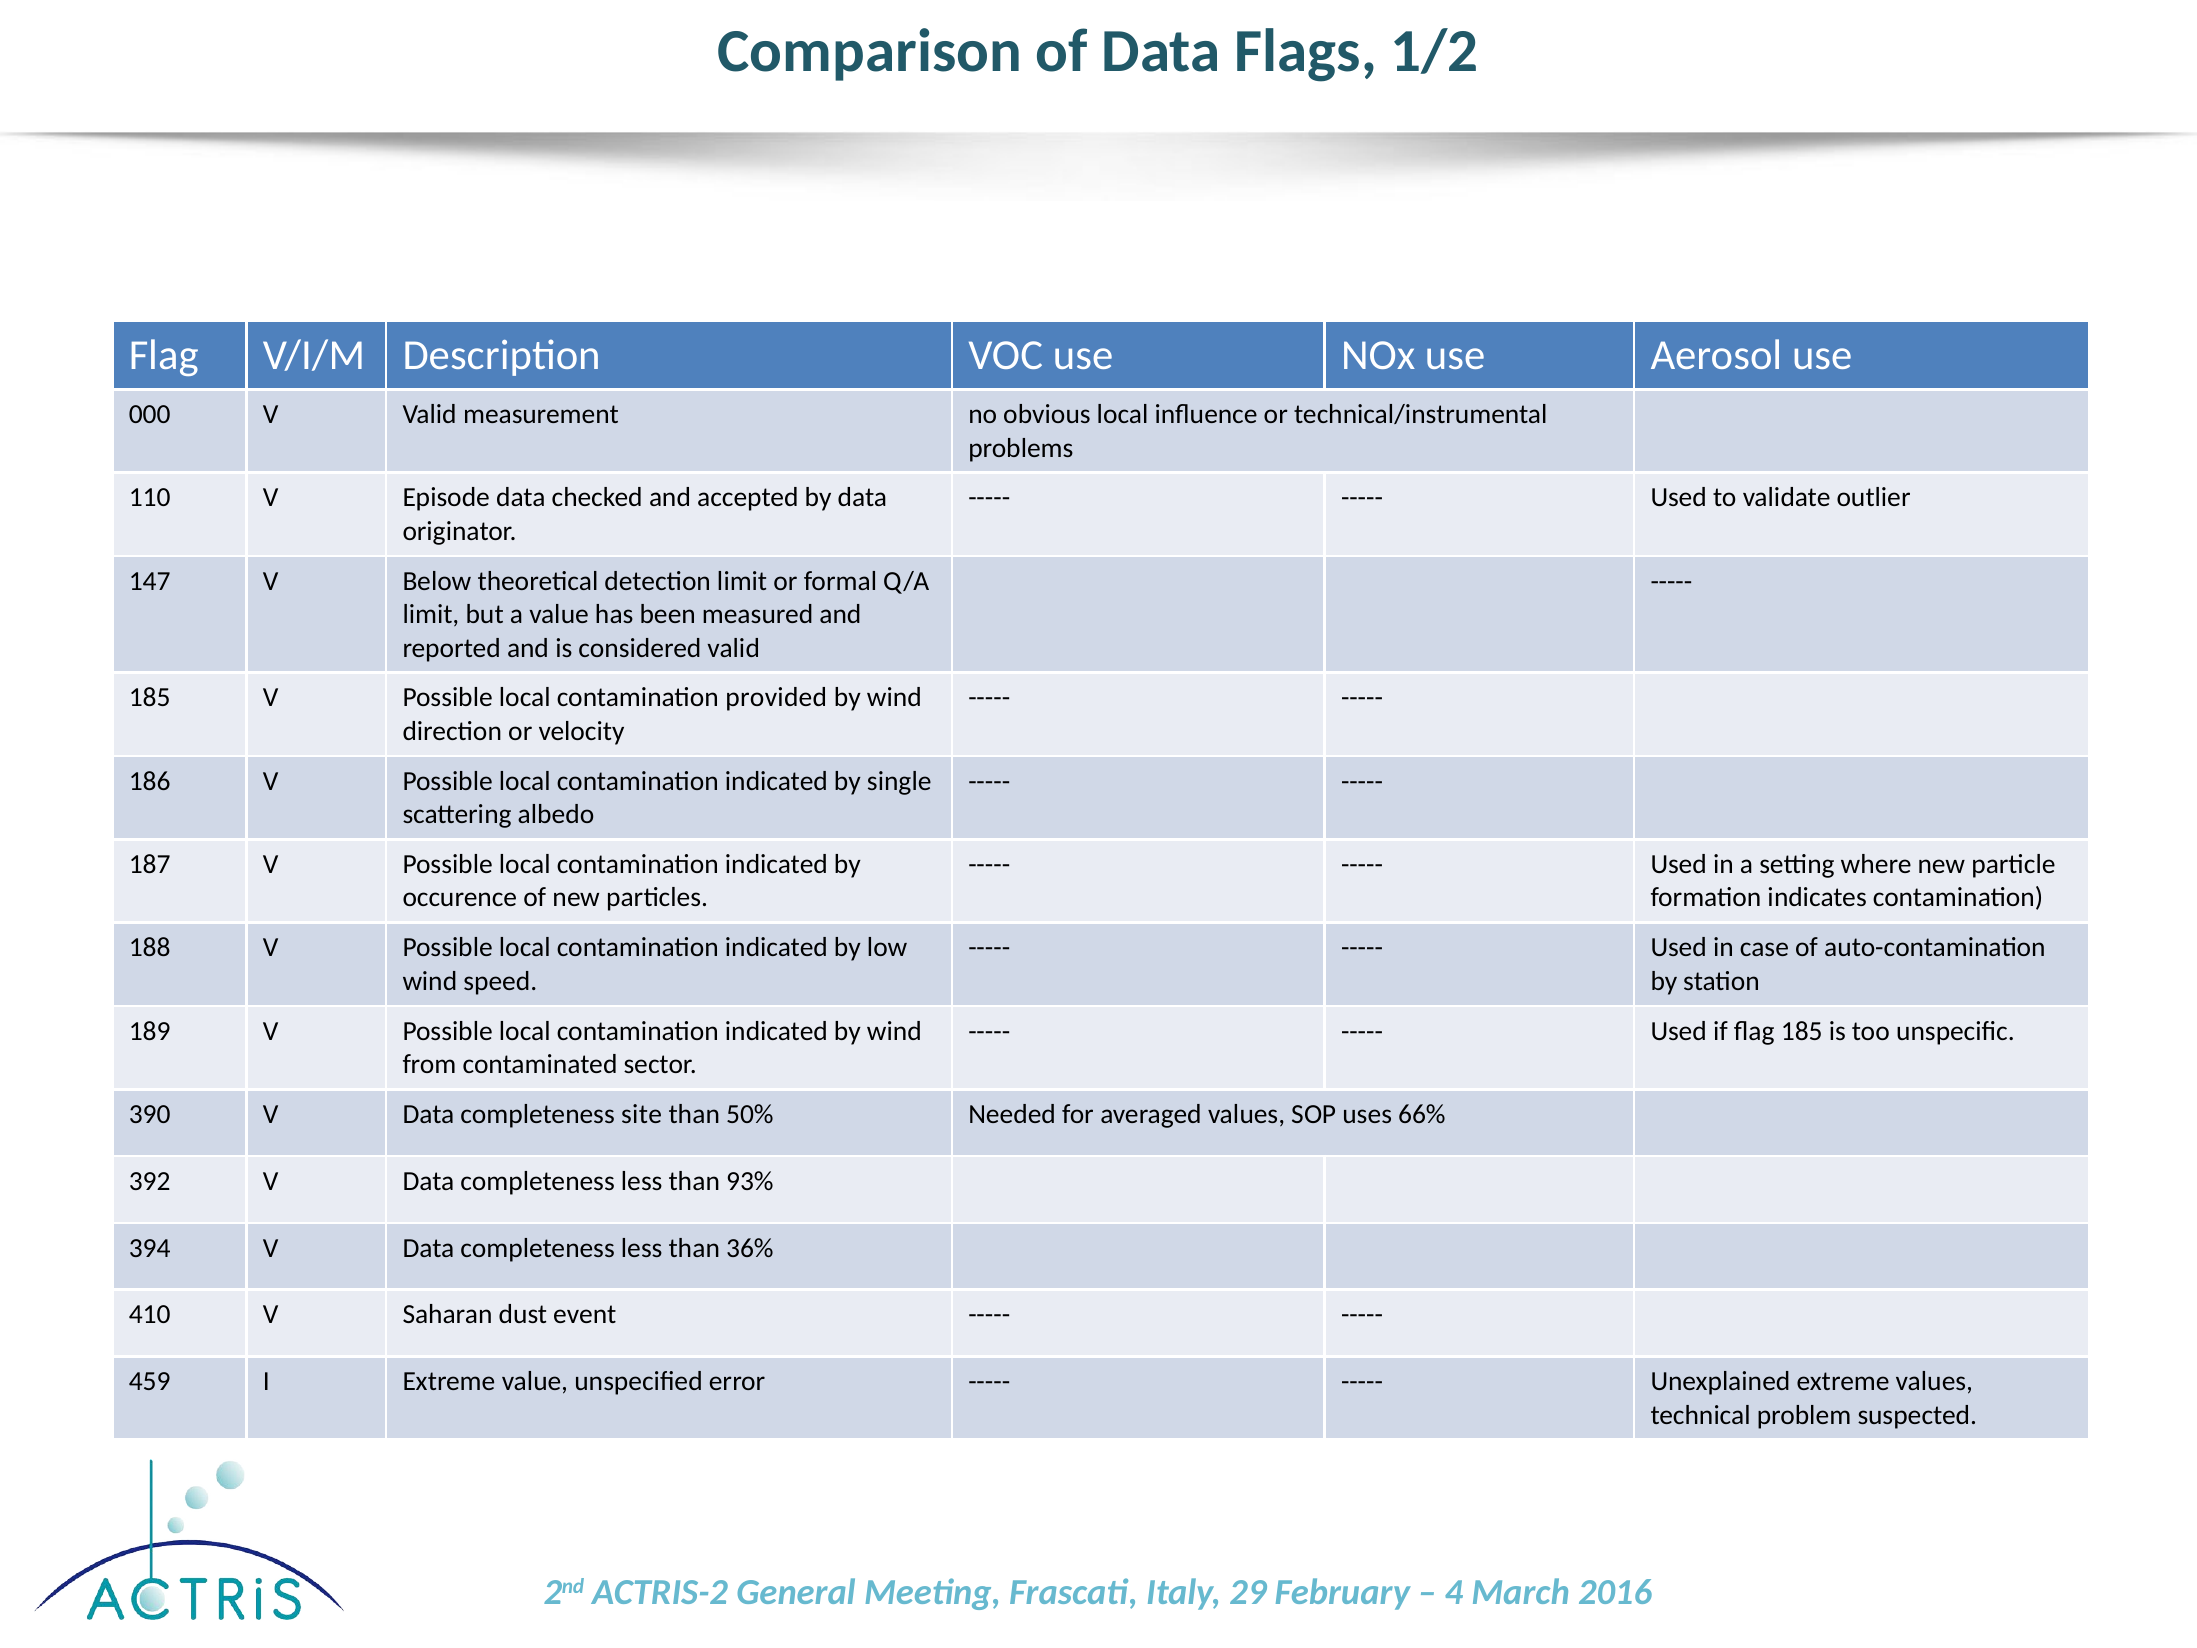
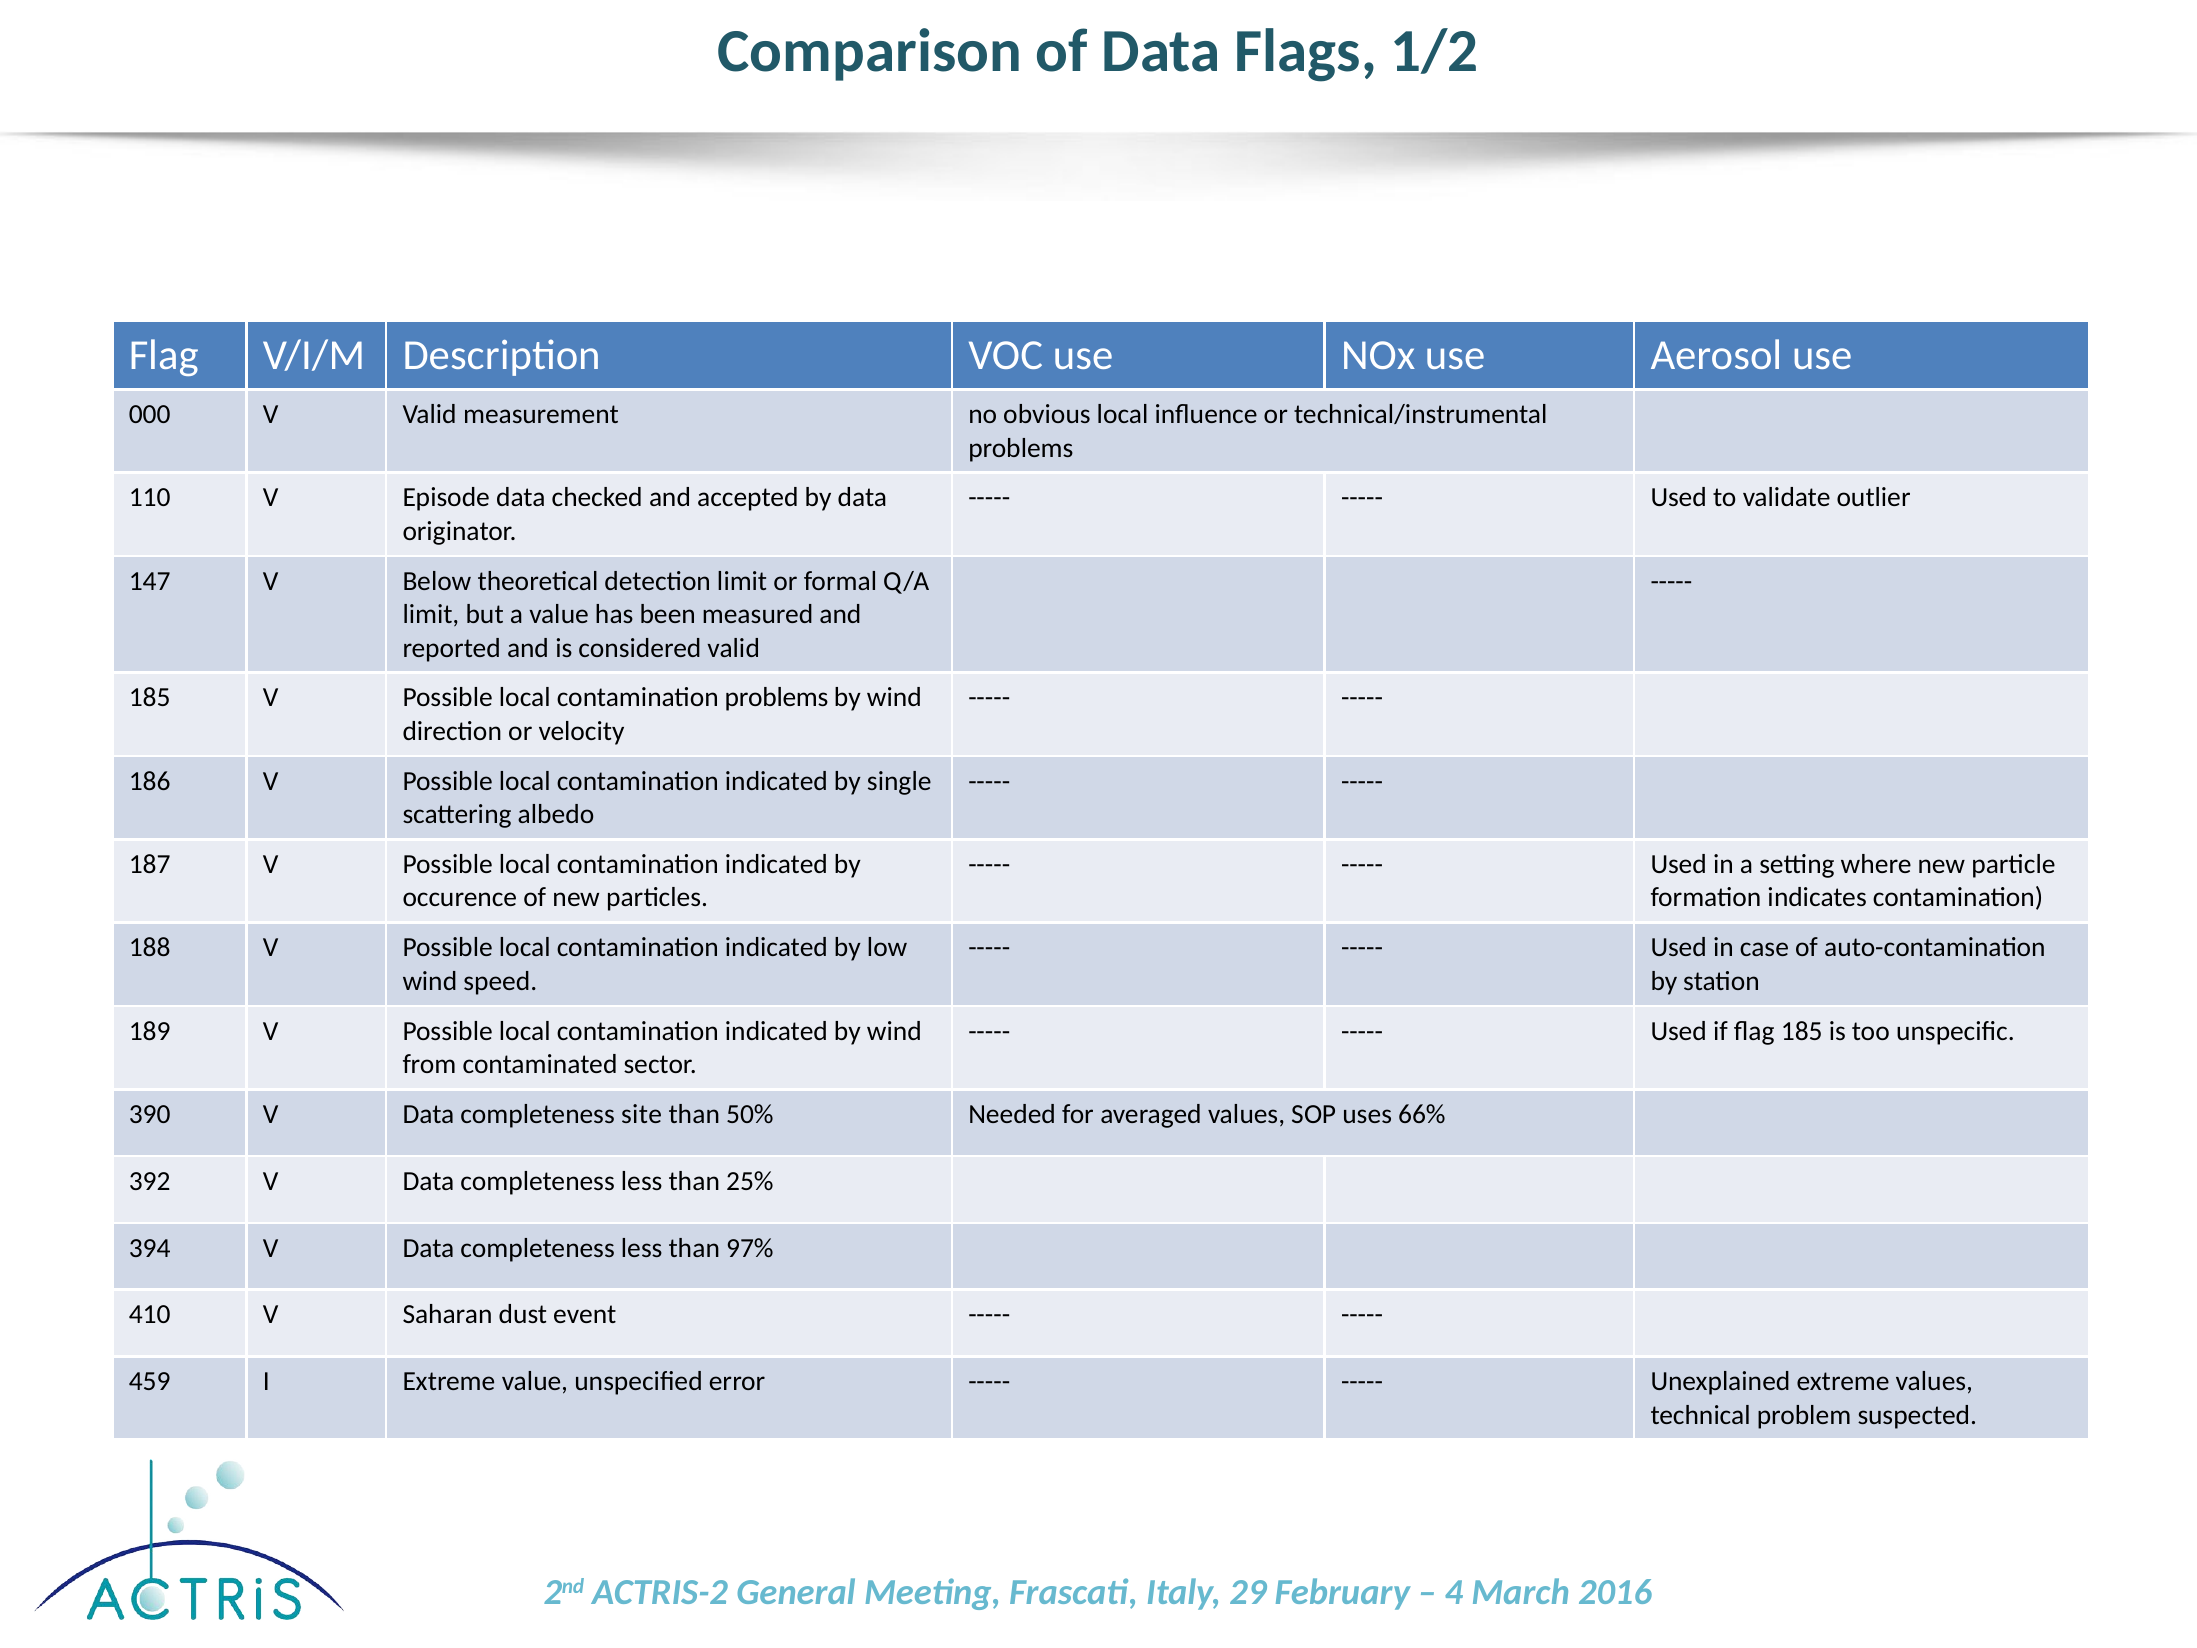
contamination provided: provided -> problems
93%: 93% -> 25%
36%: 36% -> 97%
